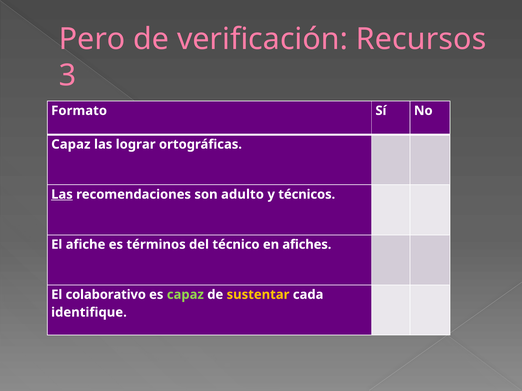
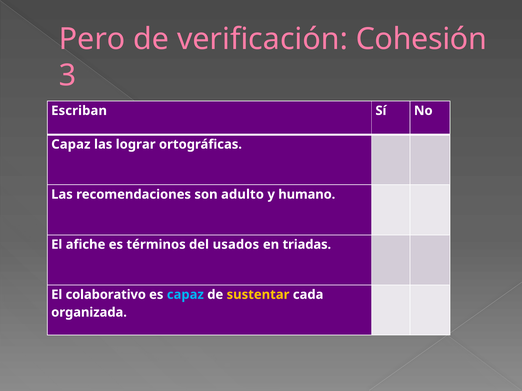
Recursos: Recursos -> Cohesión
Formato: Formato -> Escriban
Las at (62, 195) underline: present -> none
técnicos: técnicos -> humano
técnico: técnico -> usados
afiches: afiches -> triadas
capaz at (185, 295) colour: light green -> light blue
identifique: identifique -> organizada
